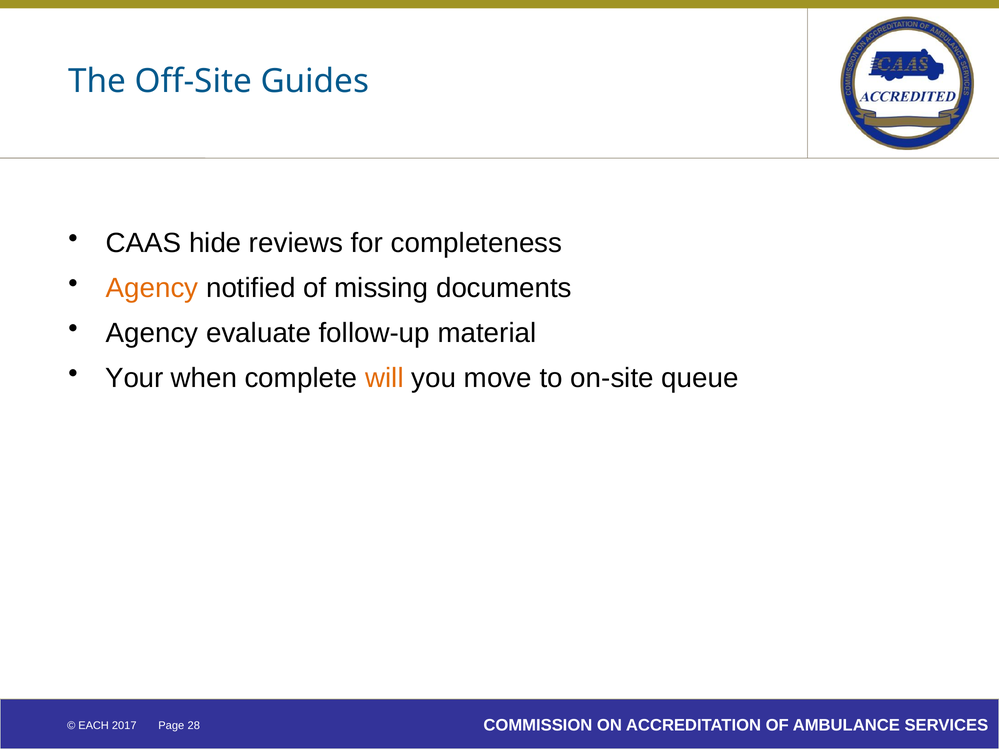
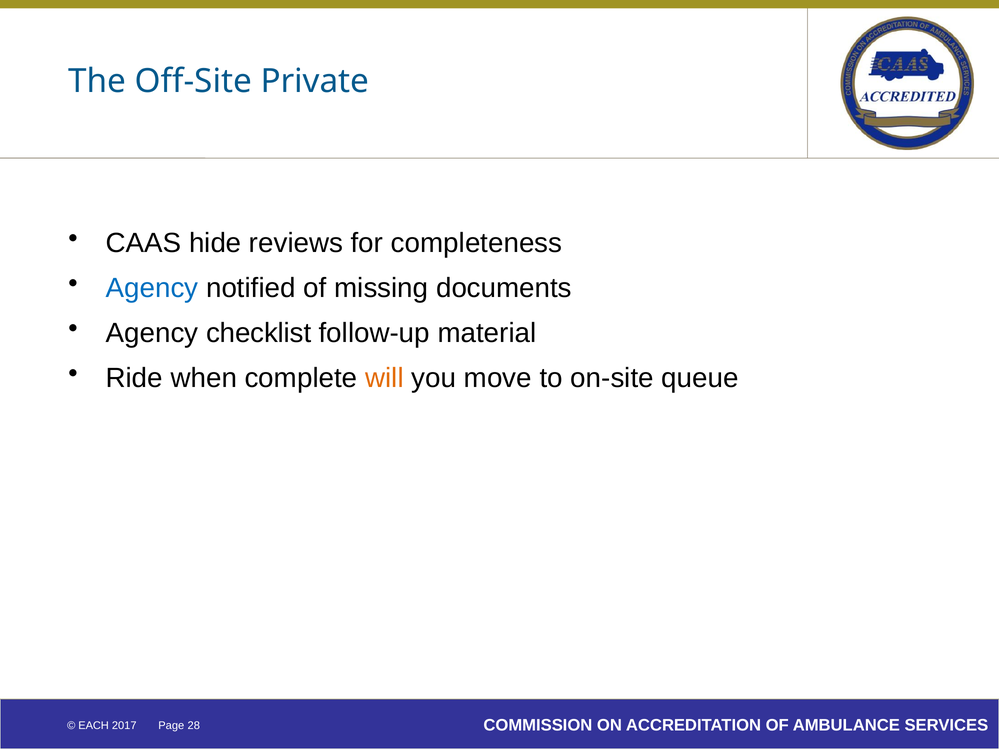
Guides: Guides -> Private
Agency at (152, 288) colour: orange -> blue
evaluate: evaluate -> checklist
Your: Your -> Ride
